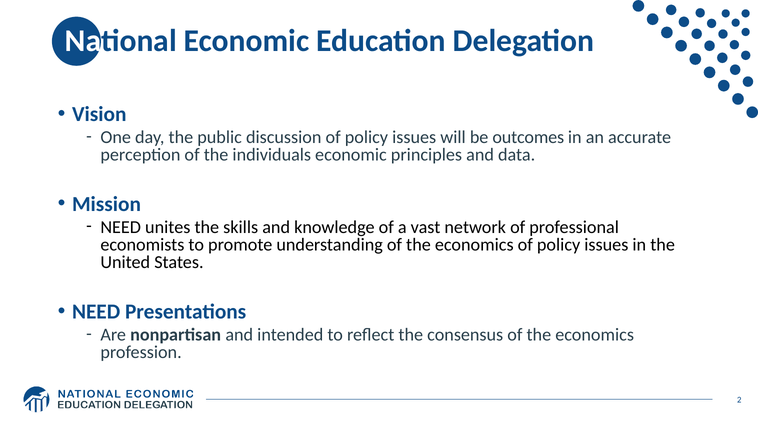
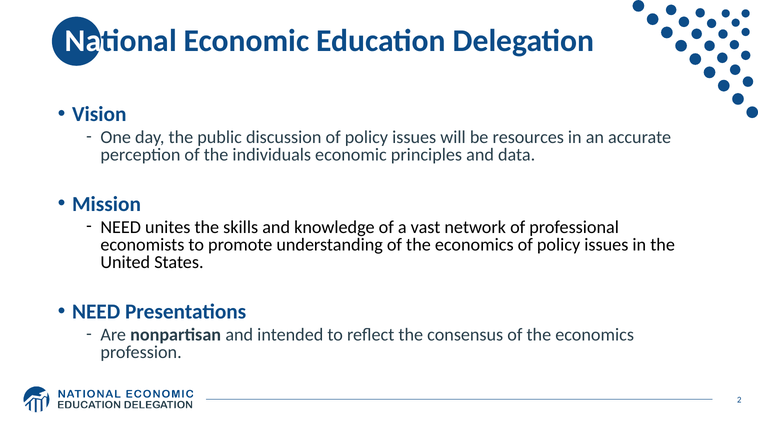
outcomes: outcomes -> resources
